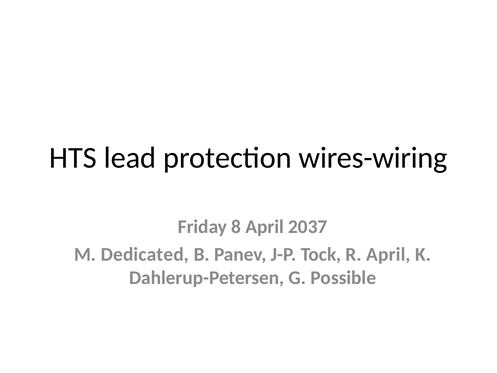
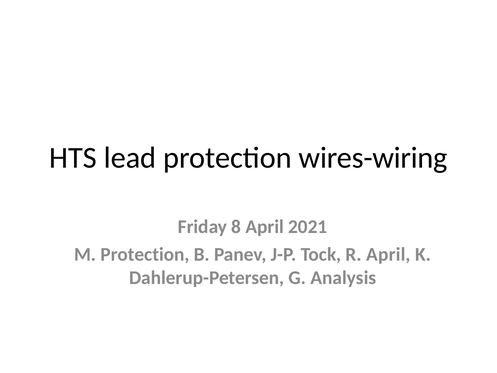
2037: 2037 -> 2021
M Dedicated: Dedicated -> Protection
Possible: Possible -> Analysis
